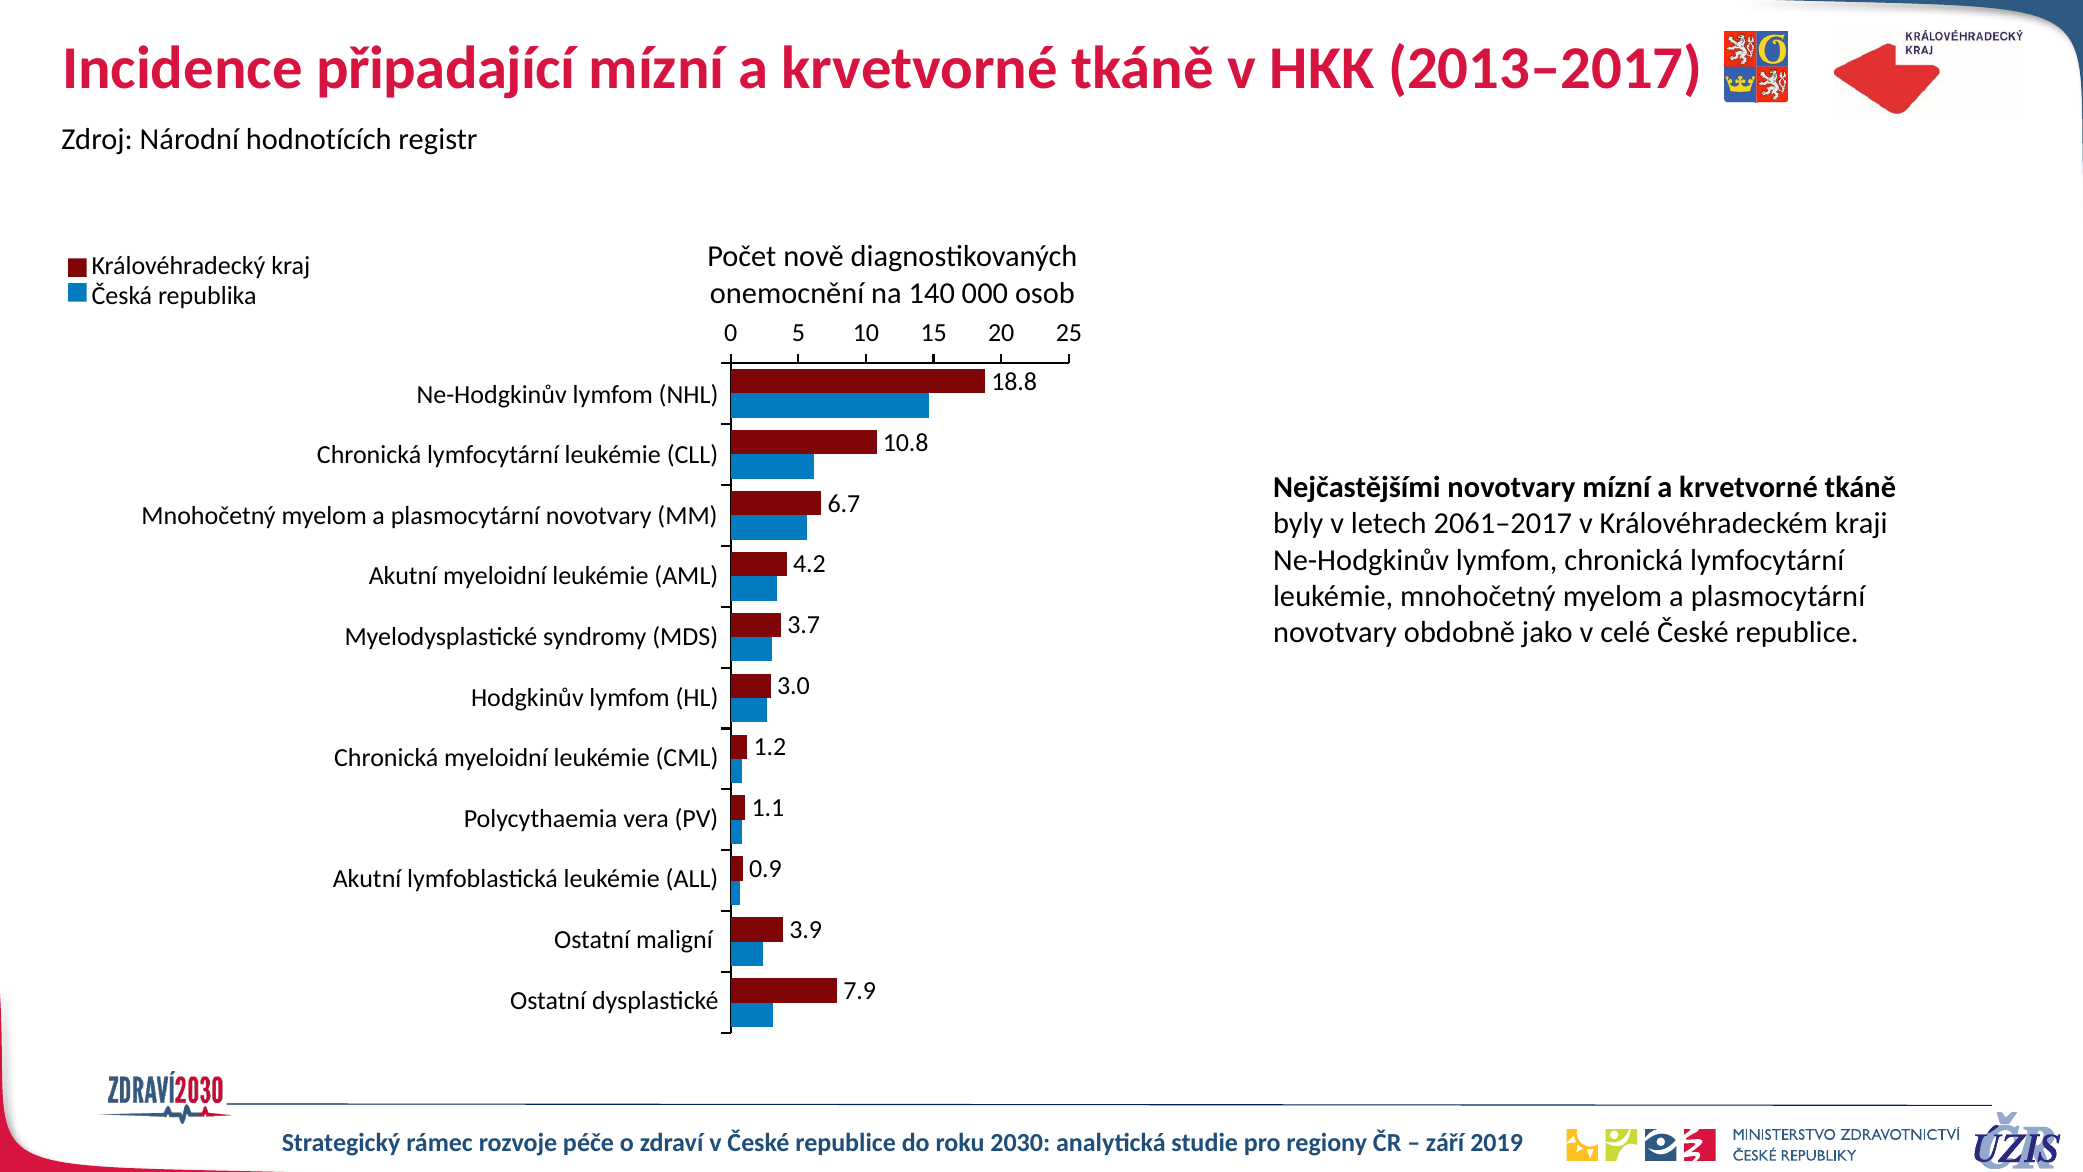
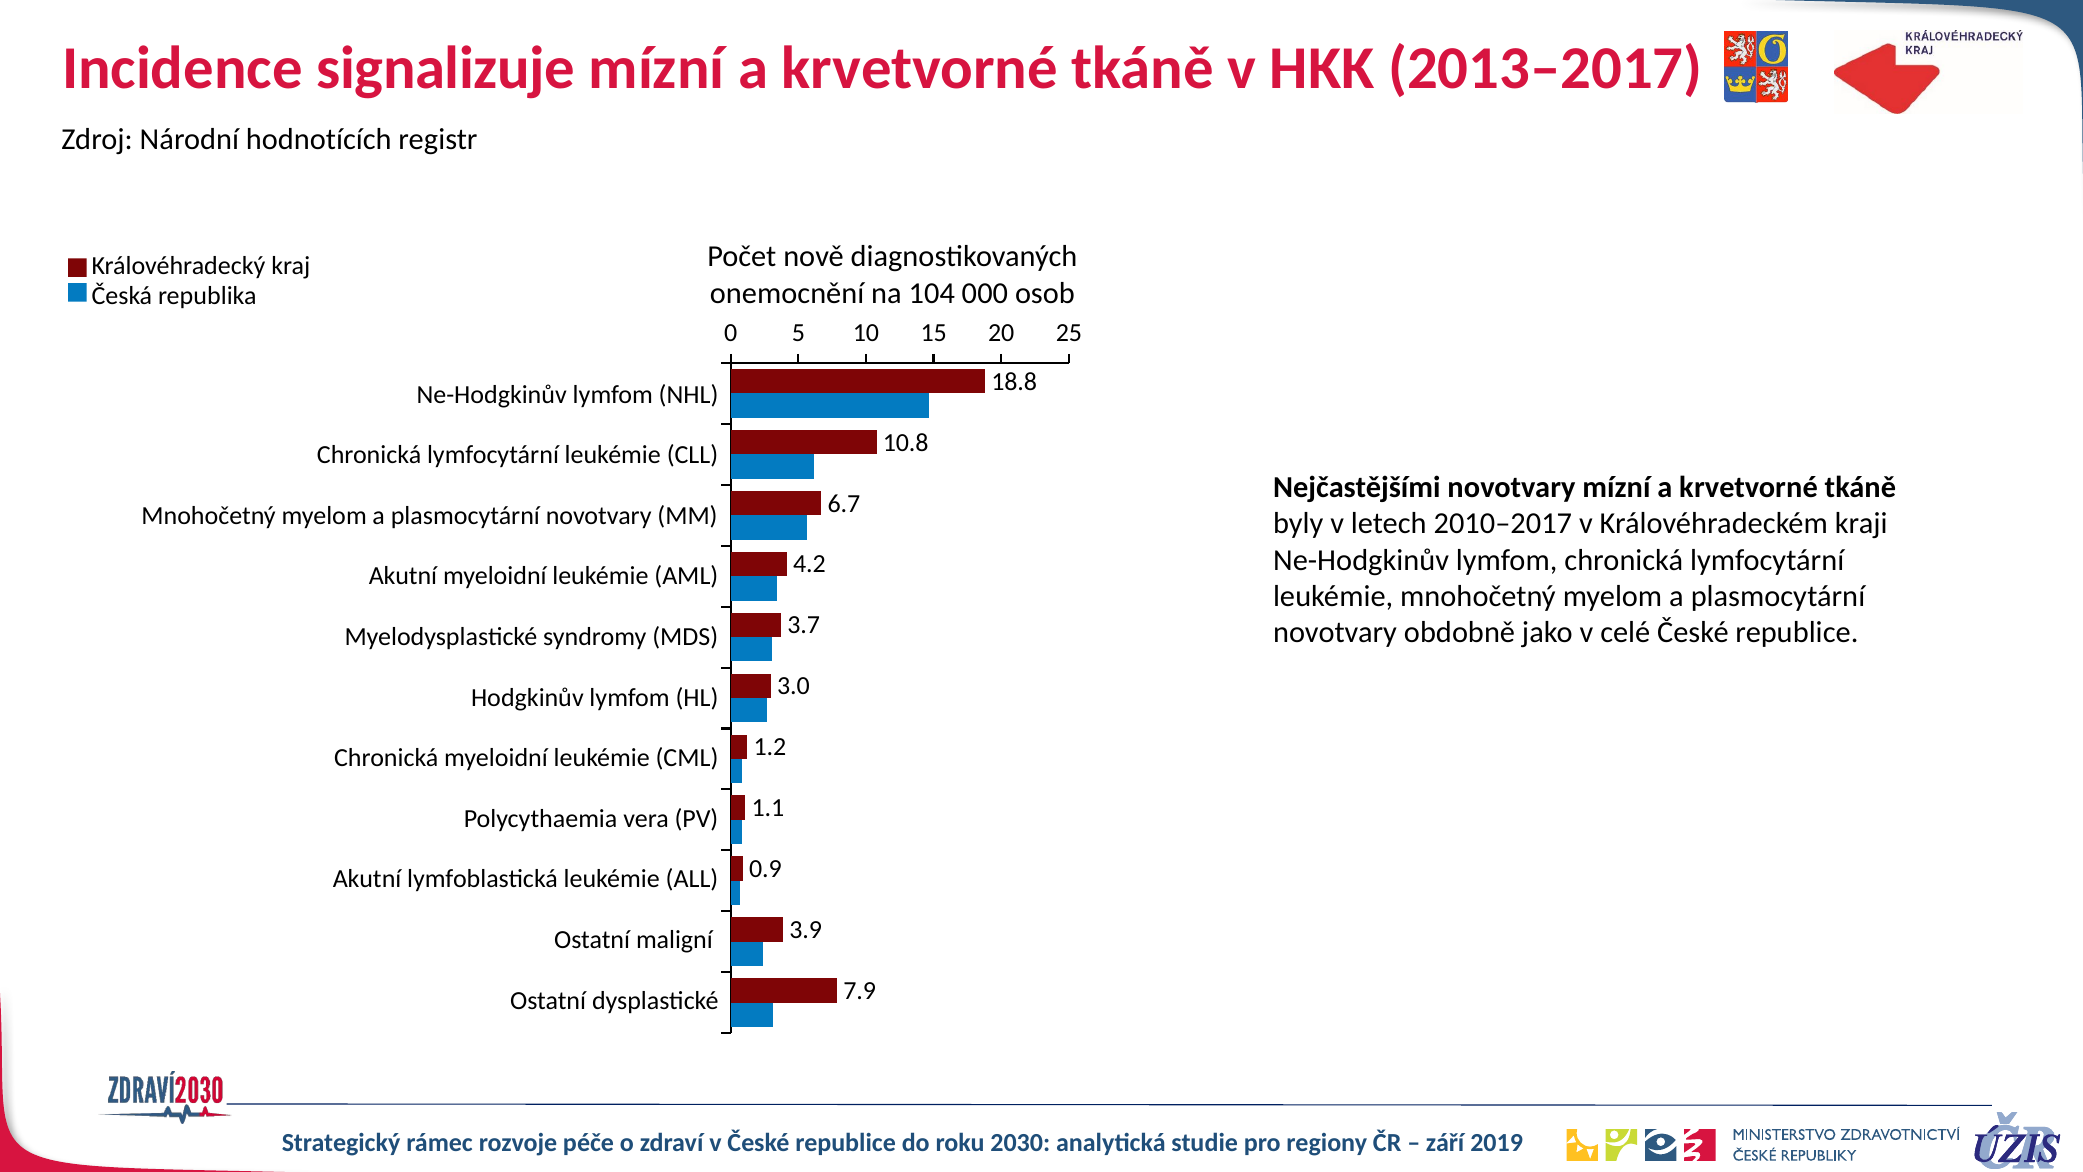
připadající: připadající -> signalizuje
140: 140 -> 104
2061–2017: 2061–2017 -> 2010–2017
